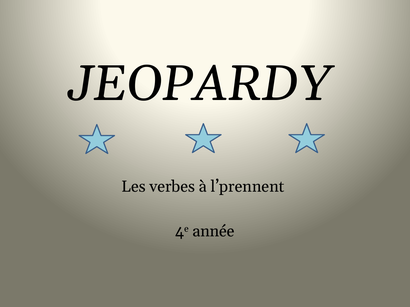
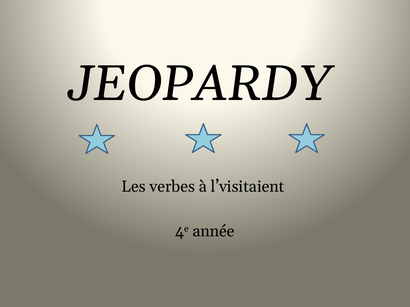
l’prennent: l’prennent -> l’visitaient
